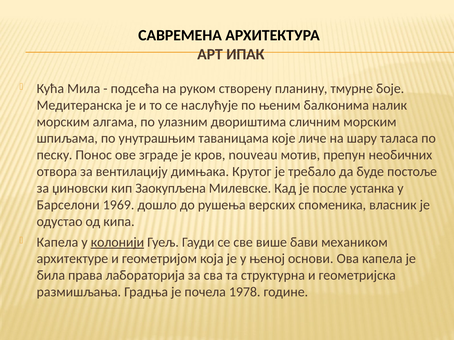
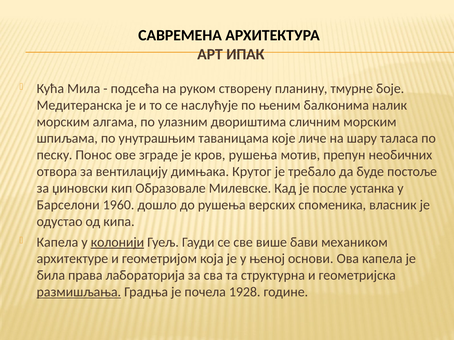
кров nouveau: nouveau -> рушења
Заокупљена: Заокупљена -> Образовале
1969: 1969 -> 1960
размишљања underline: none -> present
1978: 1978 -> 1928
